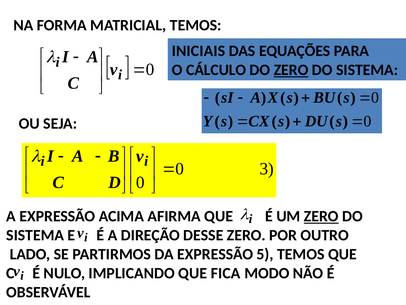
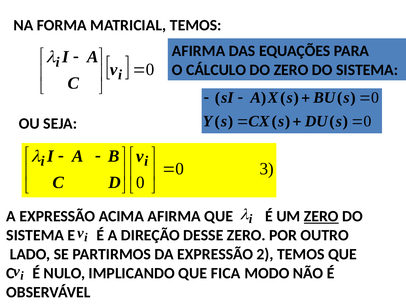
INICIAIS at (199, 51): INICIAIS -> AFIRMA
ZERO at (291, 70) underline: present -> none
5: 5 -> 2
